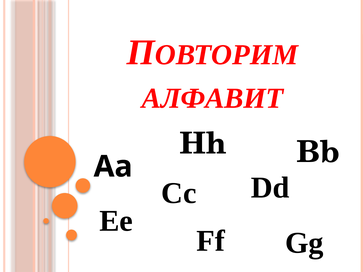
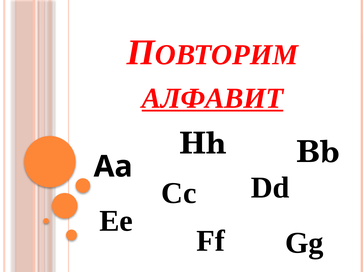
АЛФАВИТ underline: none -> present
